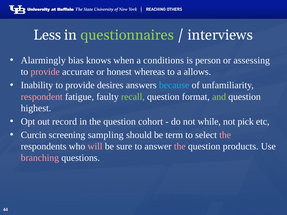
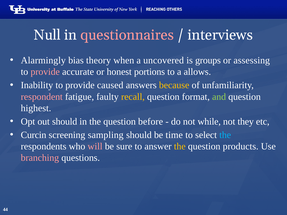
Less: Less -> Null
questionnaires colour: light green -> pink
knows: knows -> theory
conditions: conditions -> uncovered
person: person -> groups
whereas: whereas -> portions
desires: desires -> caused
because colour: light blue -> yellow
recall colour: light green -> yellow
out record: record -> should
cohort: cohort -> before
pick: pick -> they
term: term -> time
the at (225, 135) colour: pink -> light blue
the at (180, 147) colour: pink -> yellow
